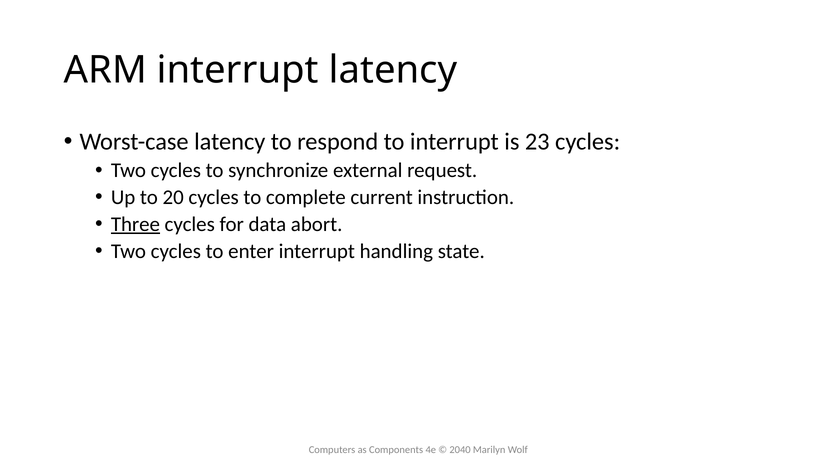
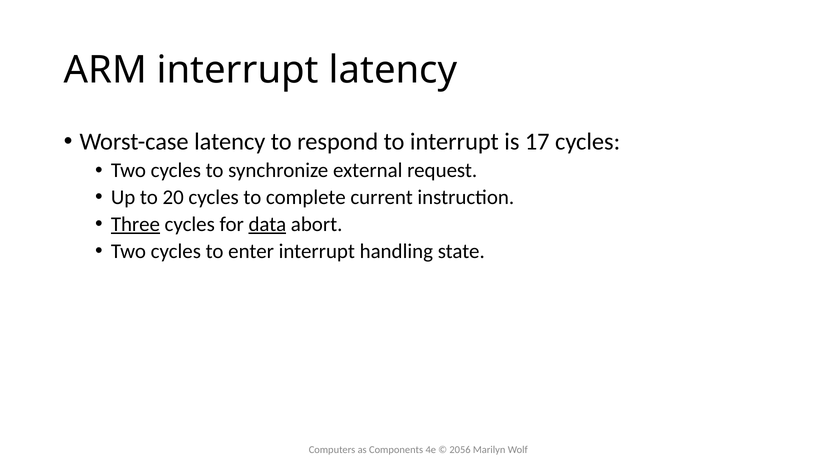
23: 23 -> 17
data underline: none -> present
2040: 2040 -> 2056
